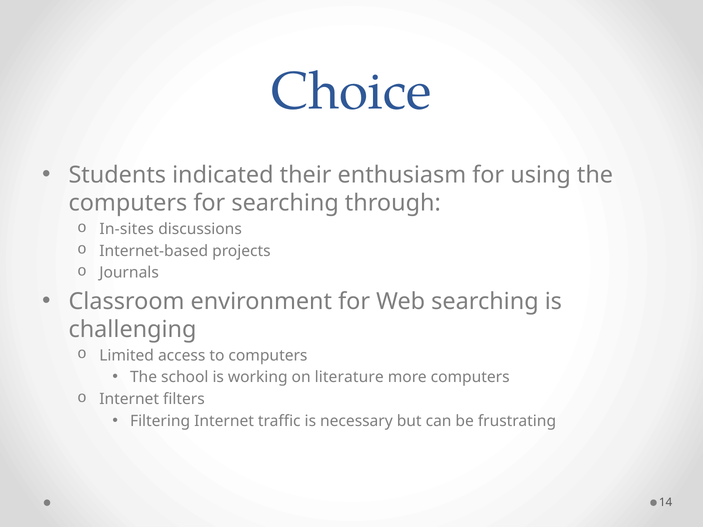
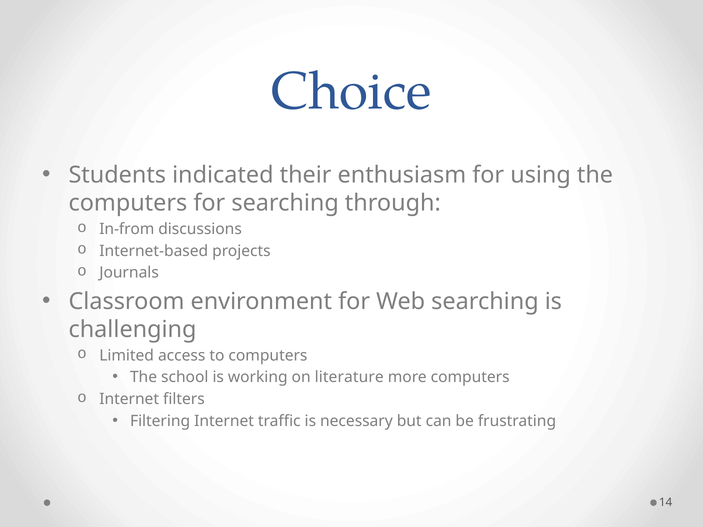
In-sites: In-sites -> In-from
